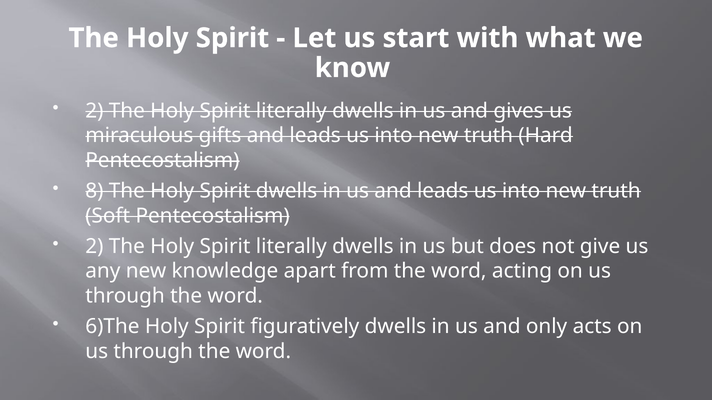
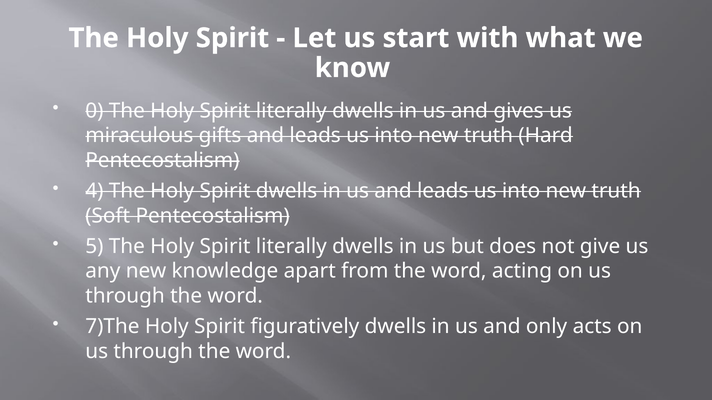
2 at (94, 111): 2 -> 0
8: 8 -> 4
2 at (94, 247): 2 -> 5
6)The: 6)The -> 7)The
